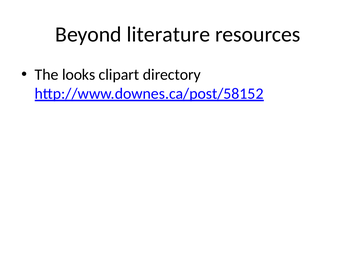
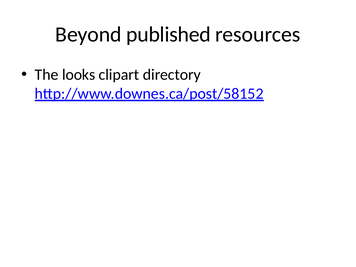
literature: literature -> published
